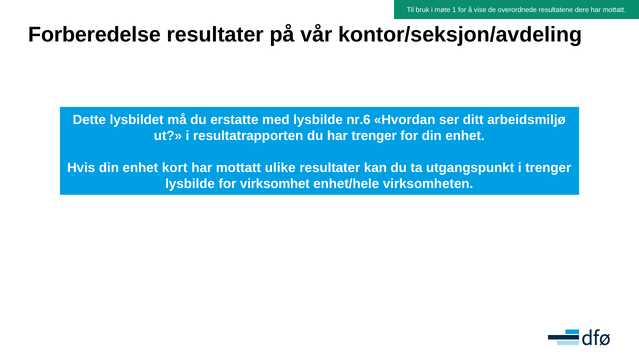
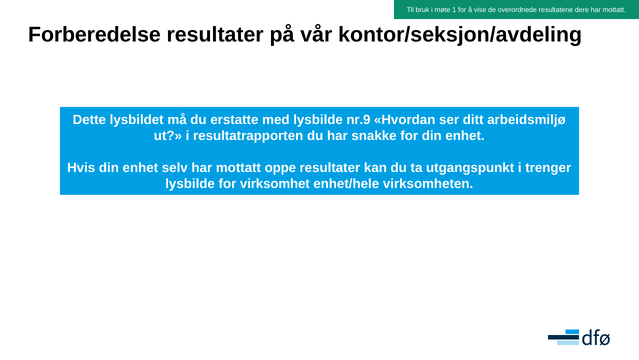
nr.6: nr.6 -> nr.9
har trenger: trenger -> snakke
kort: kort -> selv
ulike: ulike -> oppe
